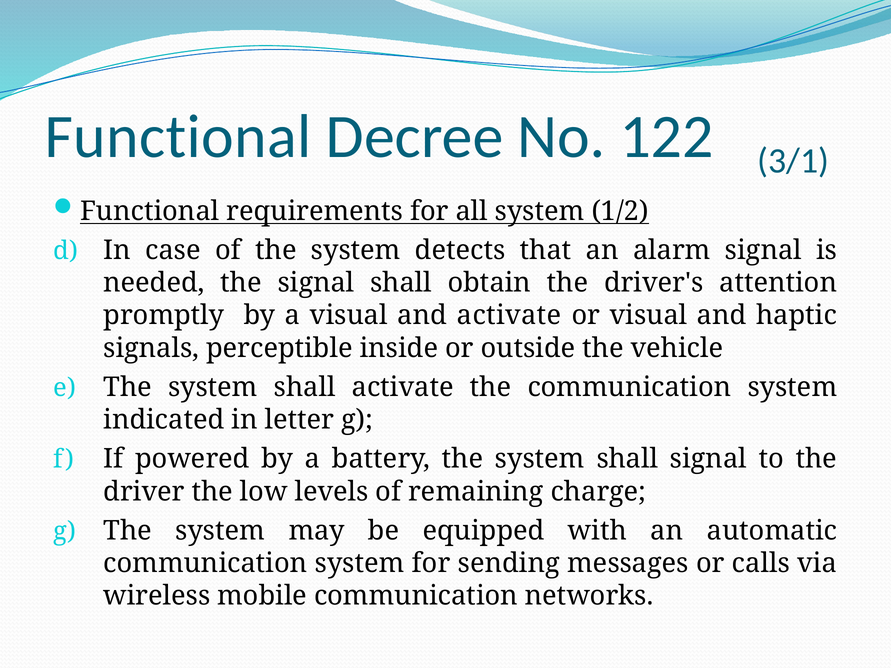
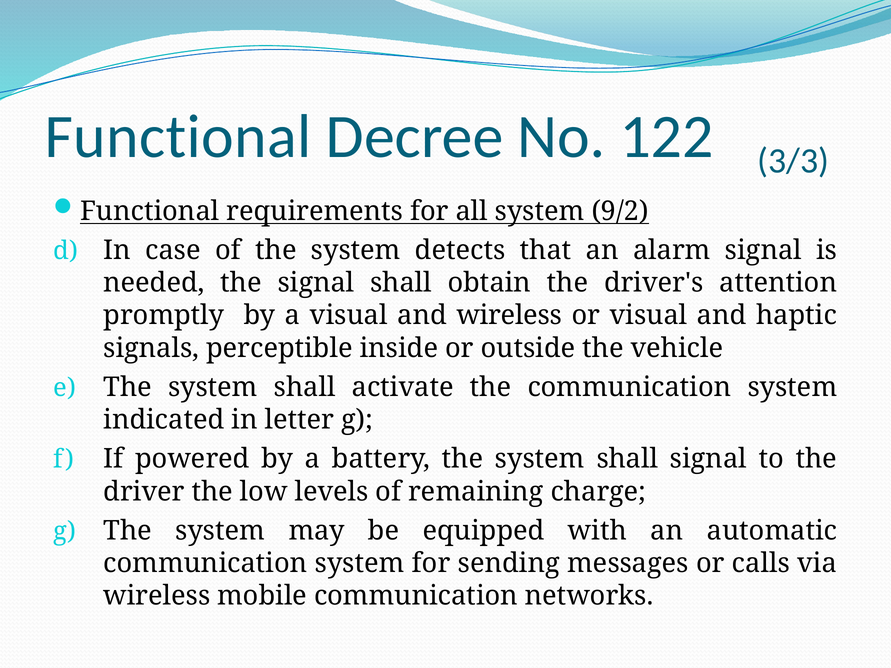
3/1: 3/1 -> 3/3
1/2: 1/2 -> 9/2
and activate: activate -> wireless
